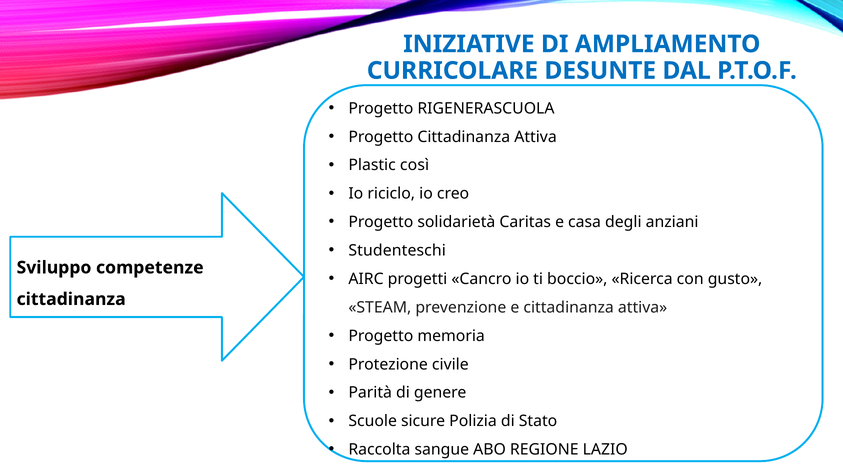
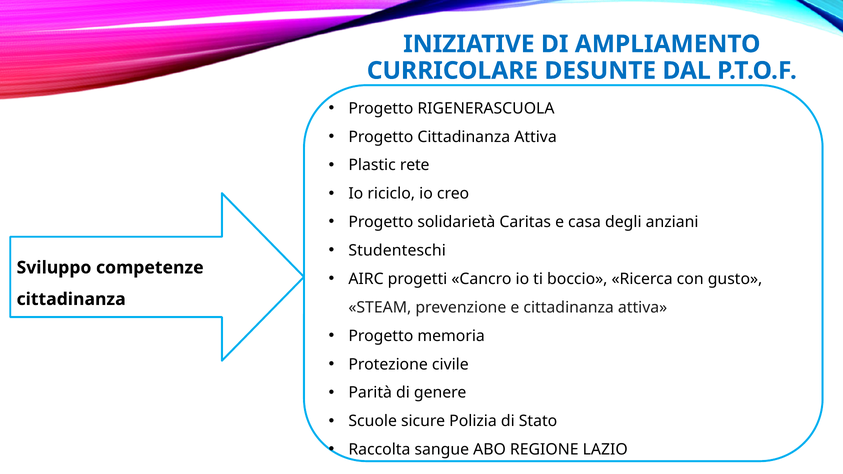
così: così -> rete
